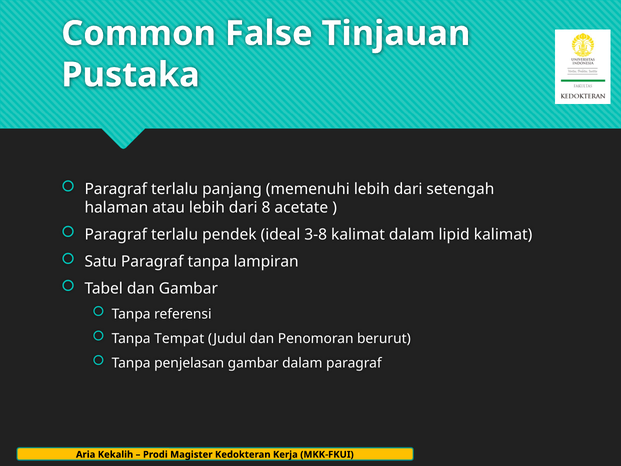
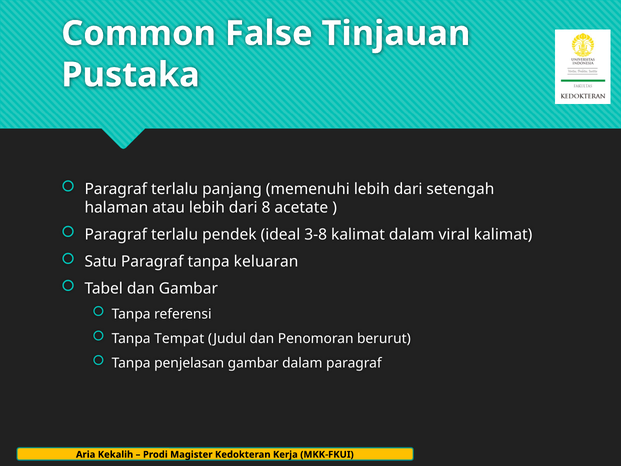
lipid: lipid -> viral
lampiran: lampiran -> keluaran
